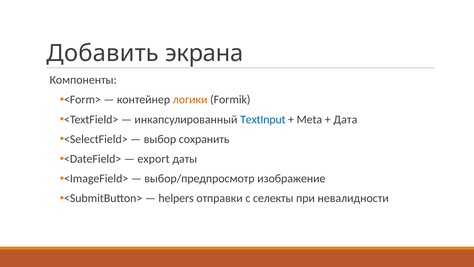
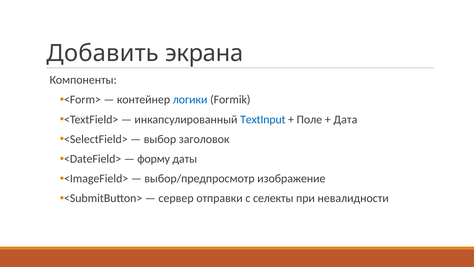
логики colour: orange -> blue
Meta: Meta -> Поле
сохранить: сохранить -> заголовок
export: export -> форму
helpers: helpers -> сервер
